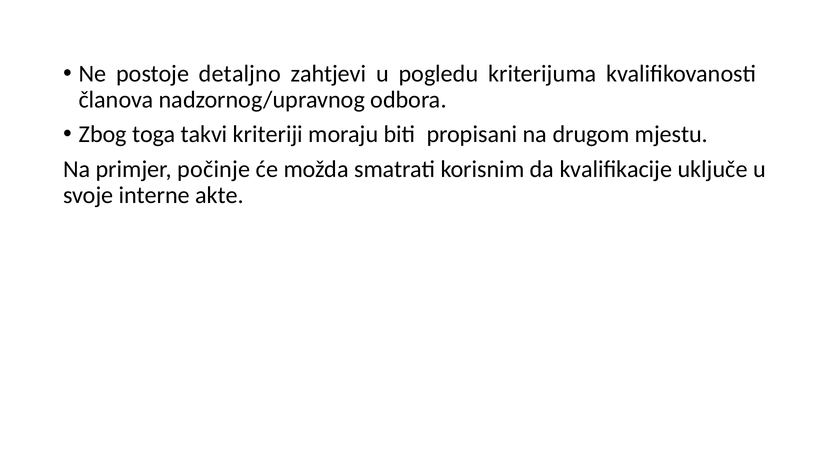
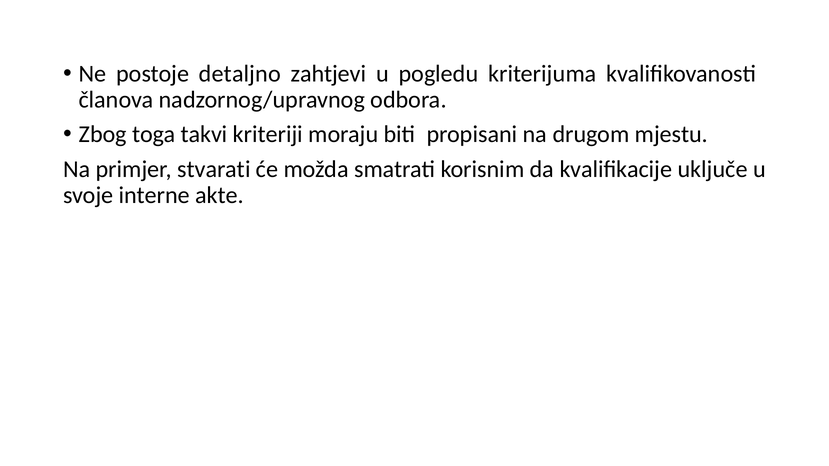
počinje: počinje -> stvarati
